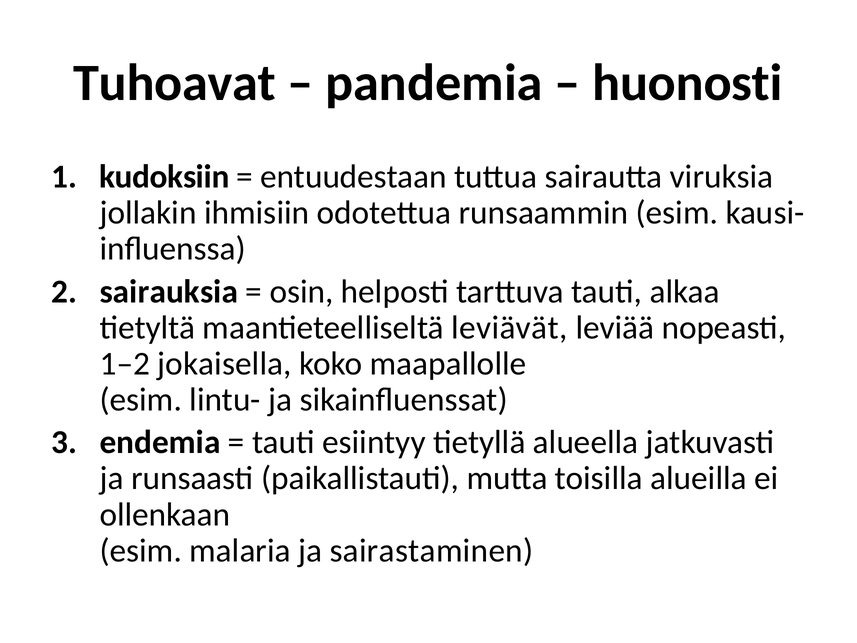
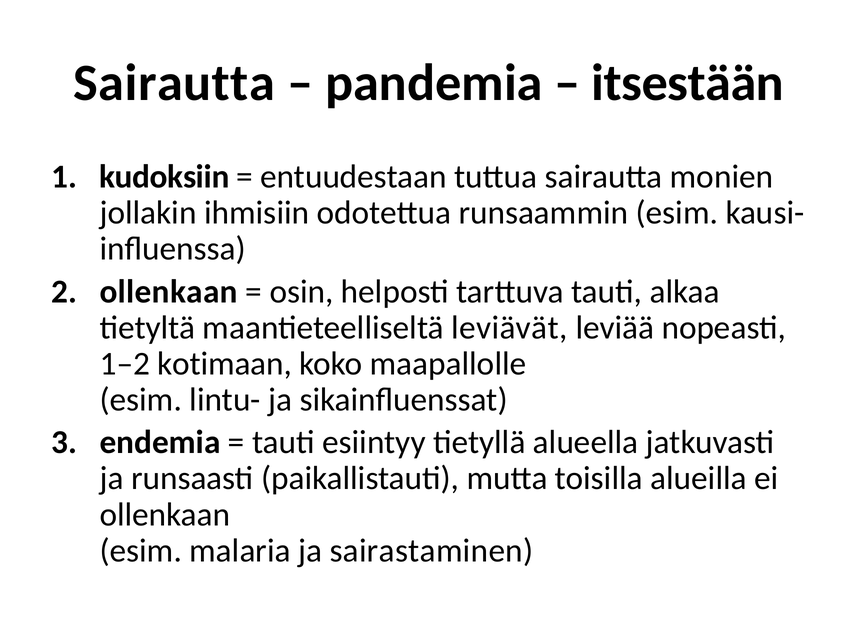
Tuhoavat at (174, 83): Tuhoavat -> Sairautta
huonosti: huonosti -> itsestään
viruksia: viruksia -> monien
sairauksia at (169, 291): sairauksia -> ollenkaan
jokaisella: jokaisella -> kotimaan
